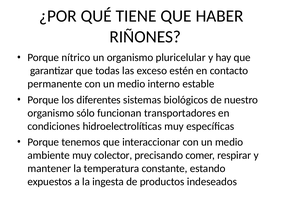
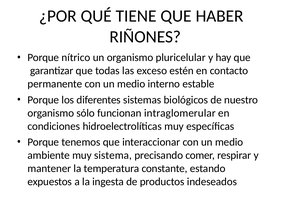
transportadores: transportadores -> intraglomerular
colector: colector -> sistema
